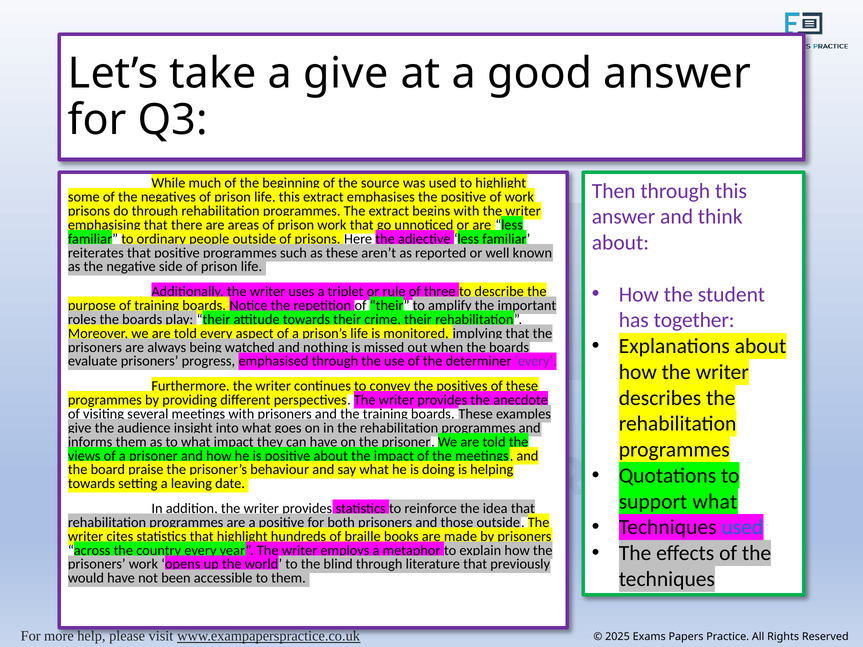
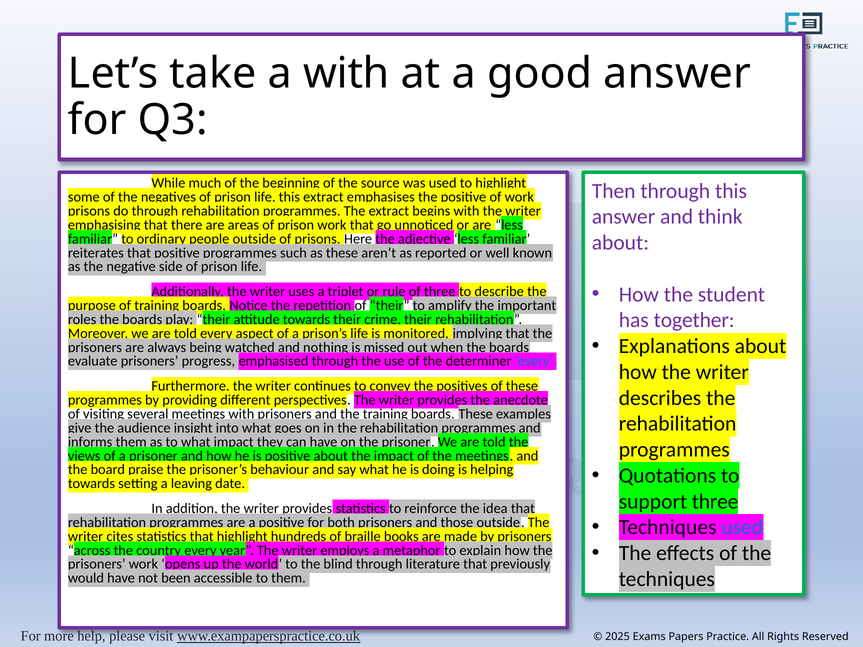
a give: give -> with
every at (535, 361) colour: purple -> blue
support what: what -> three
